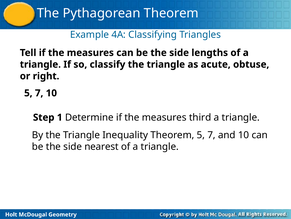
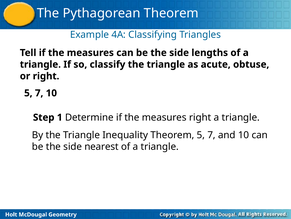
measures third: third -> right
